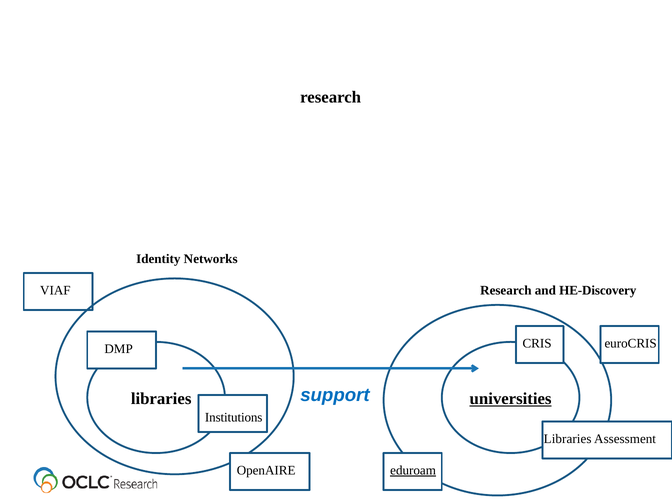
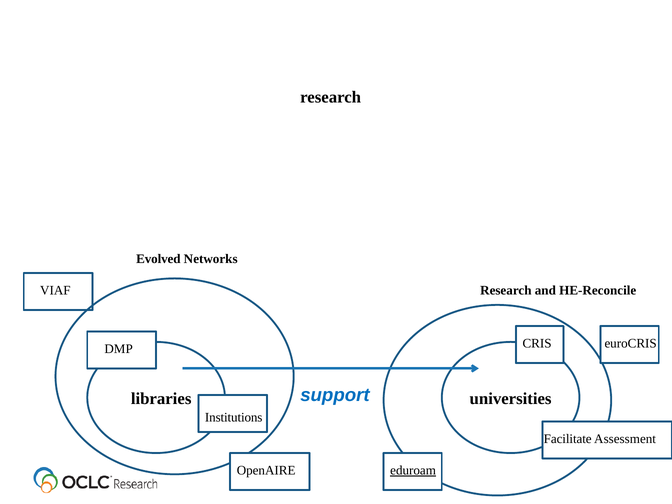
Identity: Identity -> Evolved
HE-Discovery: HE-Discovery -> HE-Reconcile
universities underline: present -> none
Libraries at (568, 439): Libraries -> Facilitate
